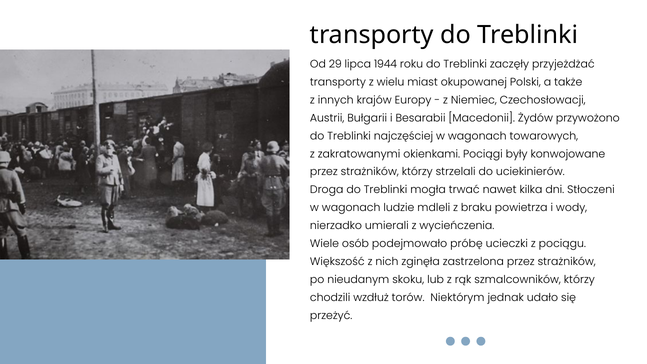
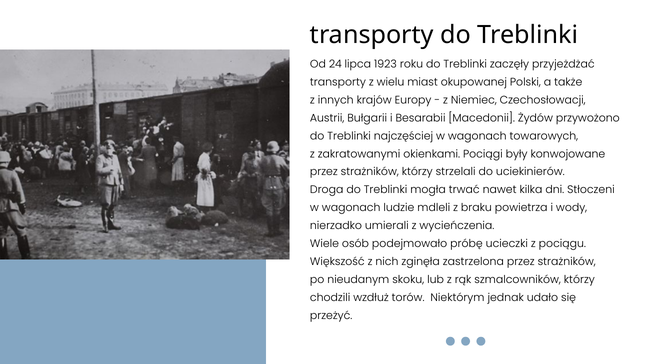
29: 29 -> 24
1944: 1944 -> 1923
